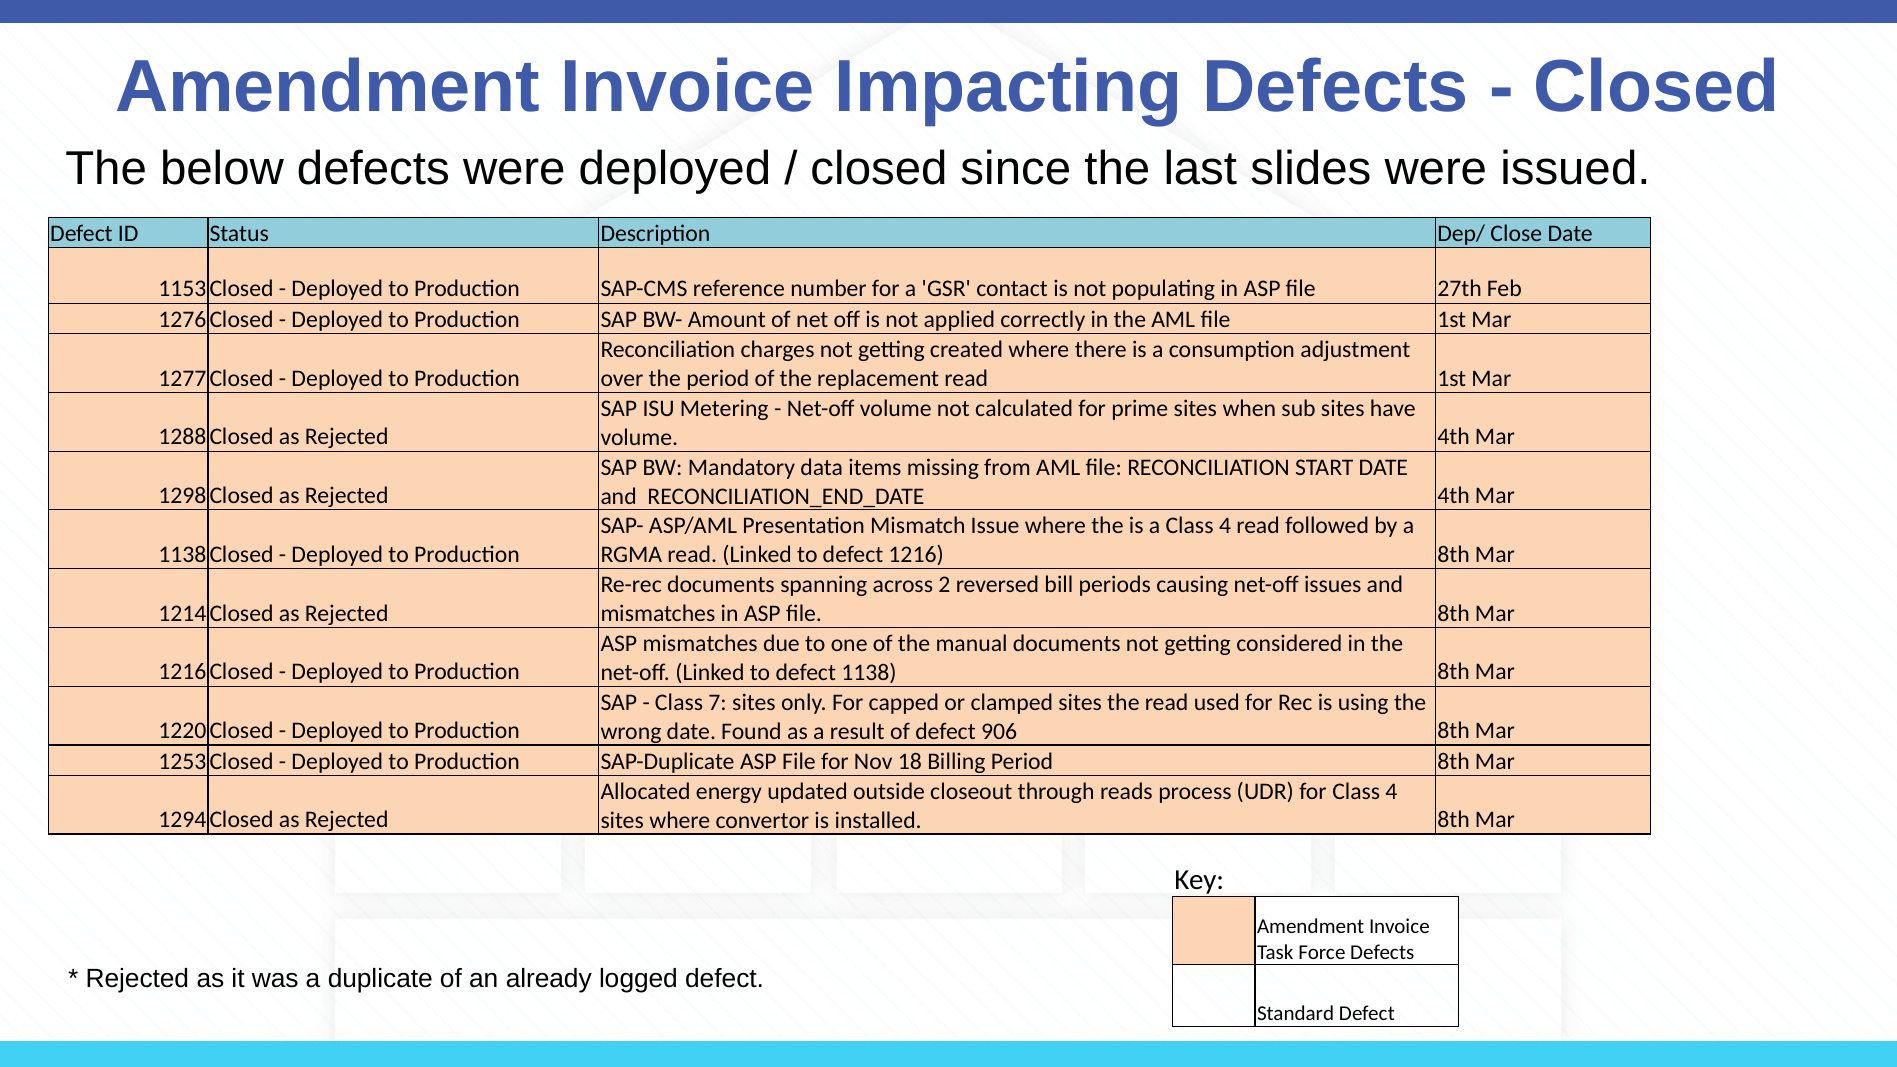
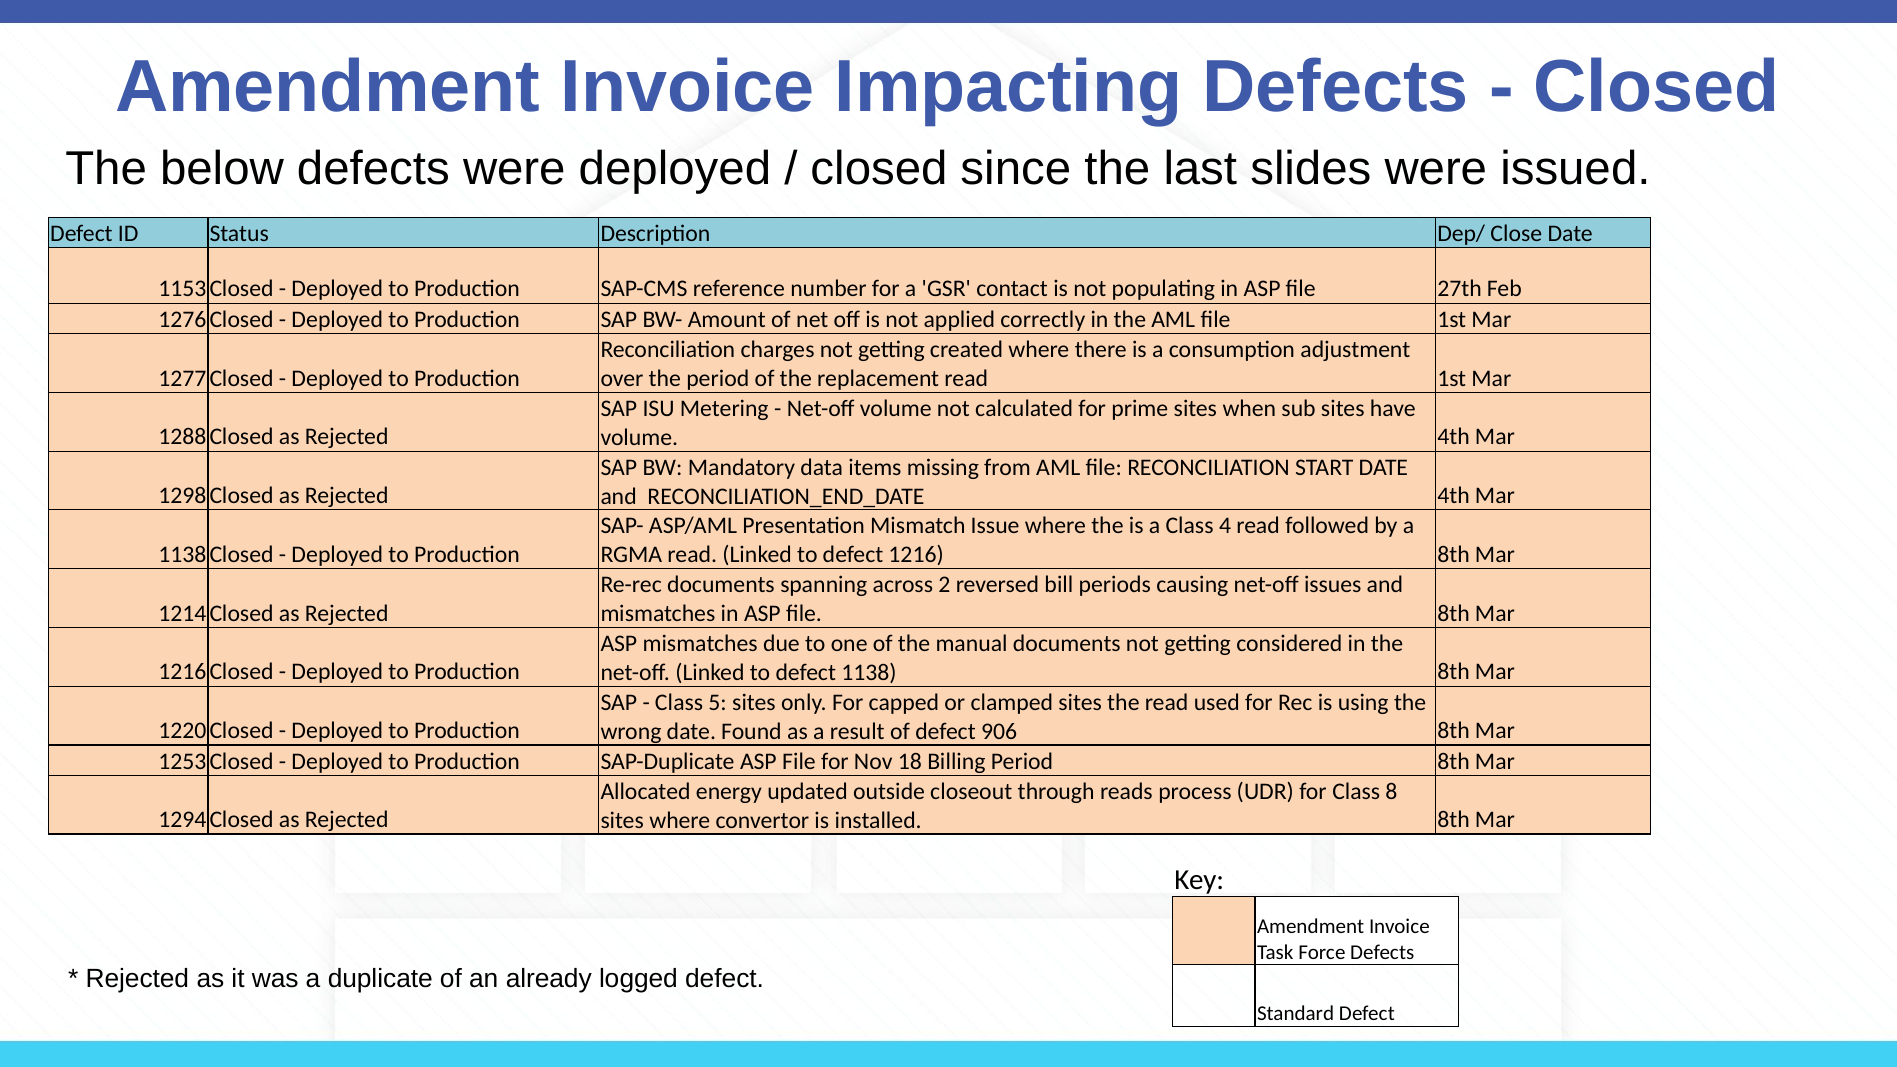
7: 7 -> 5
for Class 4: 4 -> 8
